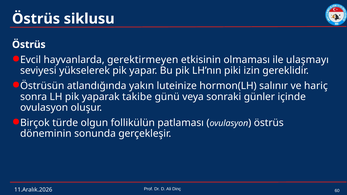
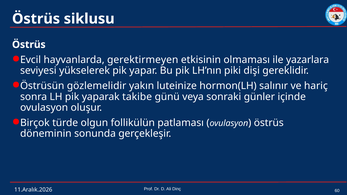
ulaşmayı: ulaşmayı -> yazarlara
izin: izin -> dişi
atlandığında: atlandığında -> gözlemelidir
